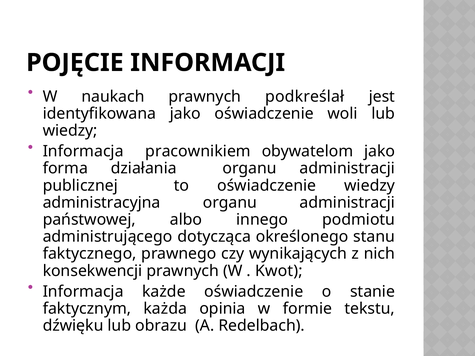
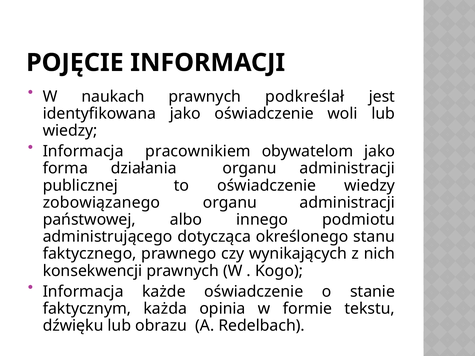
administracyjna: administracyjna -> zobowiązanego
Kwot: Kwot -> Kogo
